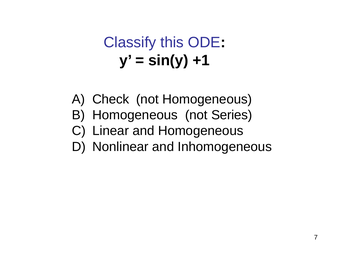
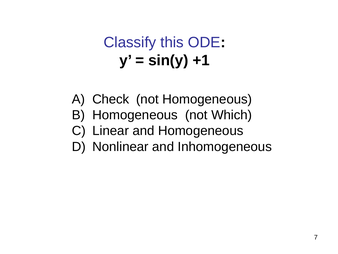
Series: Series -> Which
